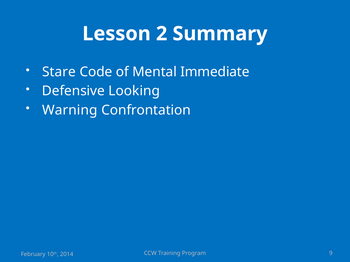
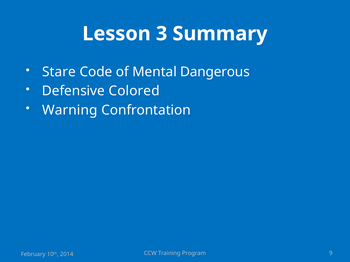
2: 2 -> 3
Immediate: Immediate -> Dangerous
Looking: Looking -> Colored
